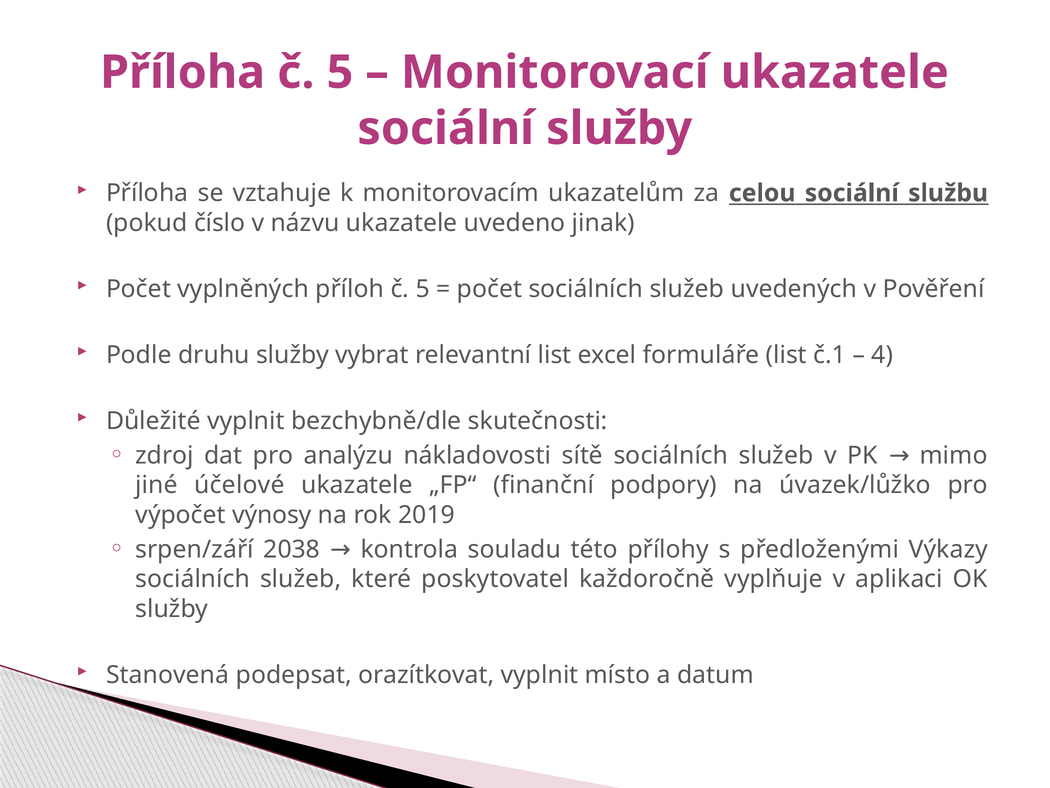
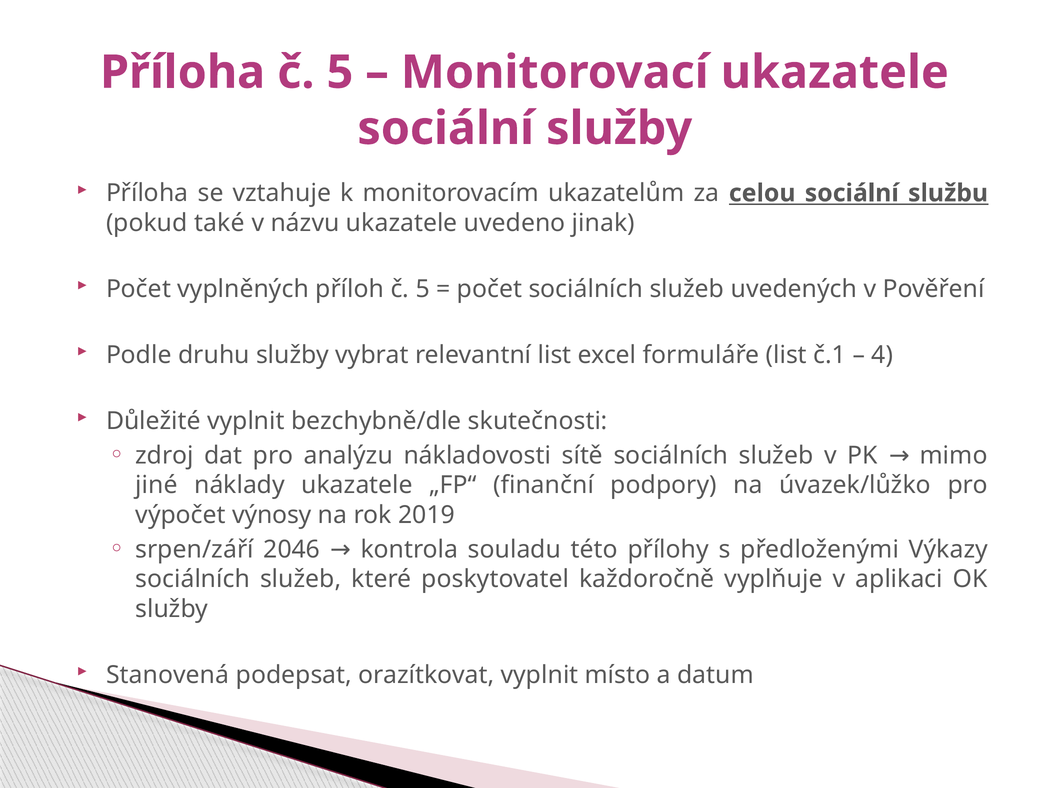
číslo: číslo -> také
účelové: účelové -> náklady
2038: 2038 -> 2046
